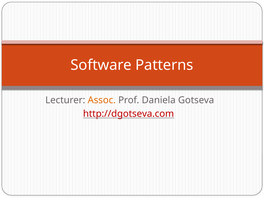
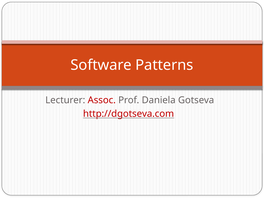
Assoc colour: orange -> red
